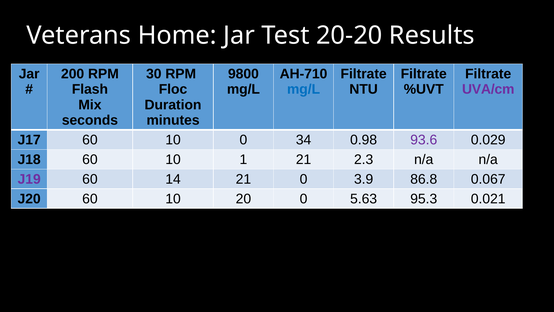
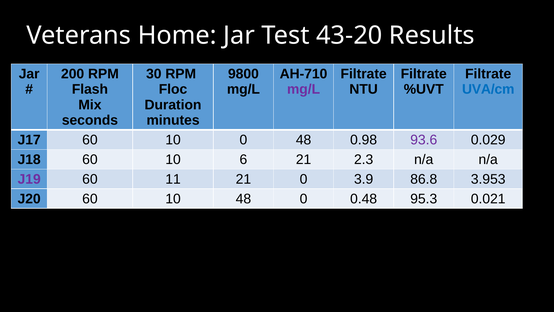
20-20: 20-20 -> 43-20
mg/L at (304, 89) colour: blue -> purple
UVA/cm colour: purple -> blue
0 34: 34 -> 48
1: 1 -> 6
14: 14 -> 11
0.067: 0.067 -> 3.953
10 20: 20 -> 48
5.63: 5.63 -> 0.48
